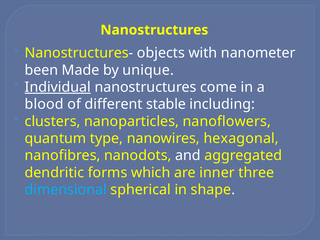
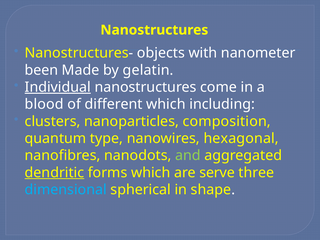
unique: unique -> gelatin
different stable: stable -> which
nanoflowers: nanoflowers -> composition
and colour: white -> light green
dendritic underline: none -> present
inner: inner -> serve
